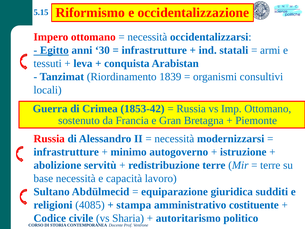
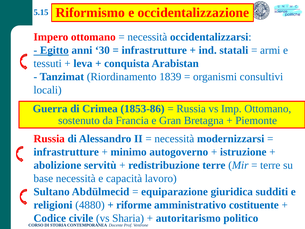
1853-42: 1853-42 -> 1853-86
4085: 4085 -> 4880
stampa: stampa -> riforme
